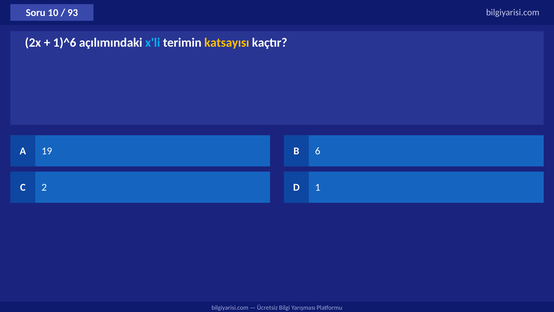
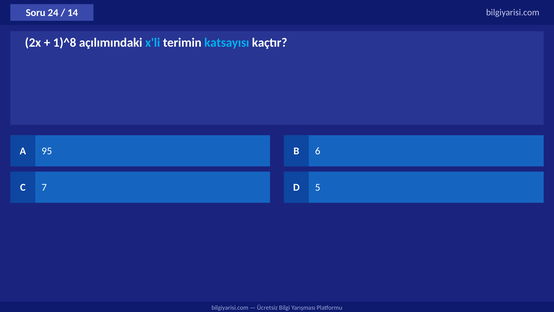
10: 10 -> 24
93: 93 -> 14
1)^6: 1)^6 -> 1)^8
katsayısı colour: yellow -> light blue
19: 19 -> 95
2: 2 -> 7
1: 1 -> 5
